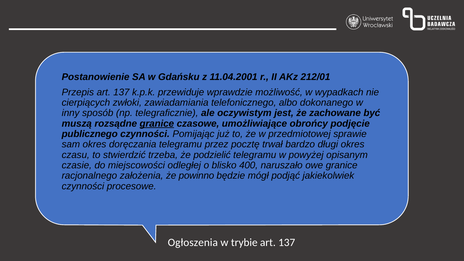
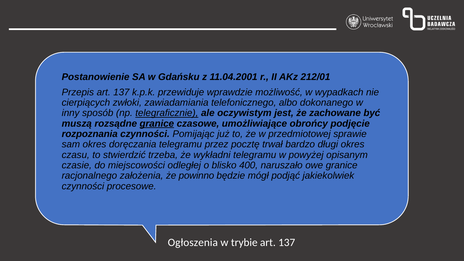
telegraficznie underline: none -> present
publicznego: publicznego -> rozpoznania
podzielić: podzielić -> wykładni
